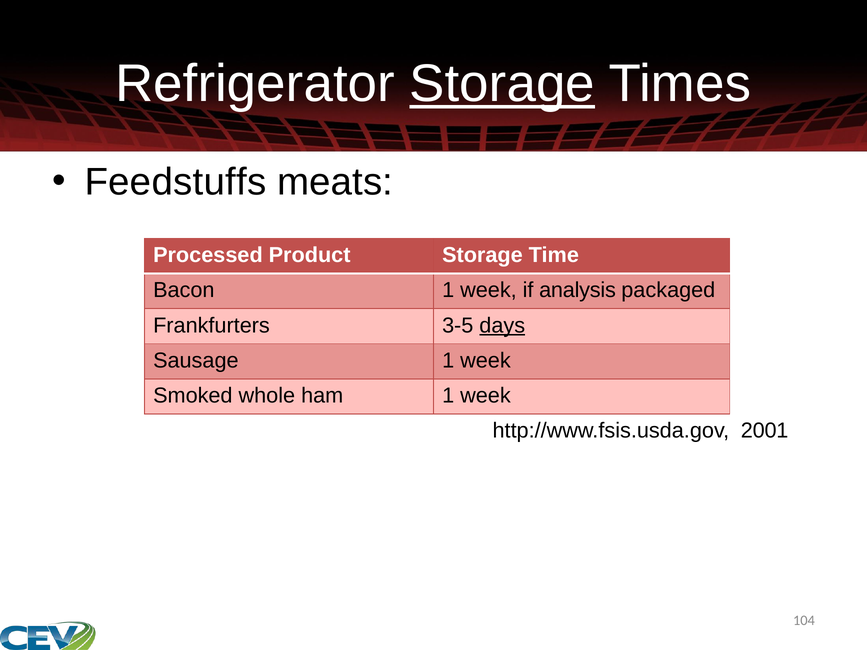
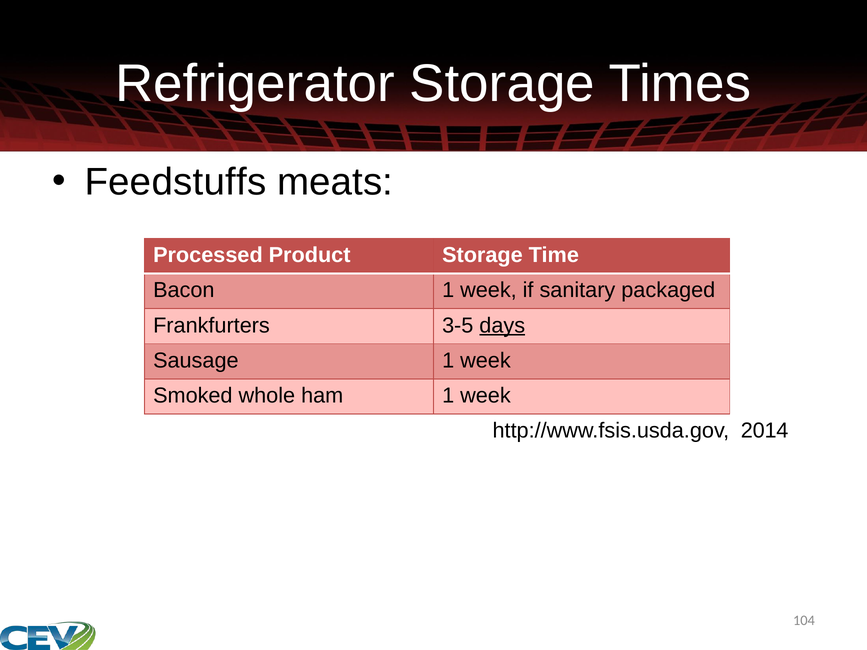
Storage at (502, 84) underline: present -> none
analysis: analysis -> sanitary
2001: 2001 -> 2014
